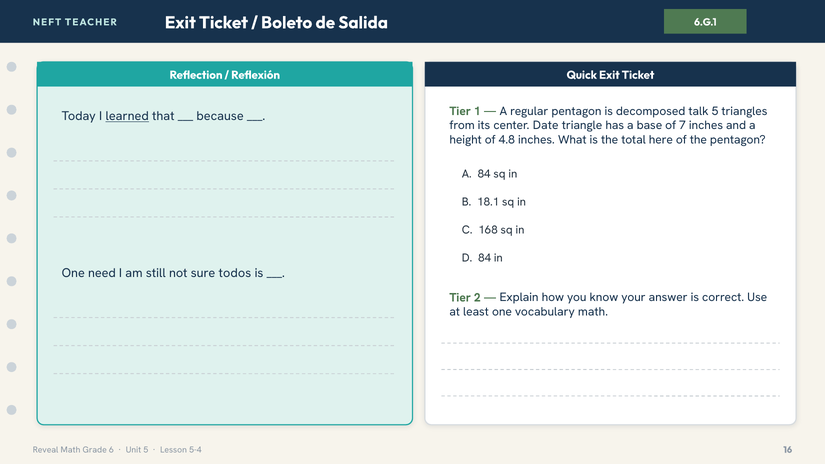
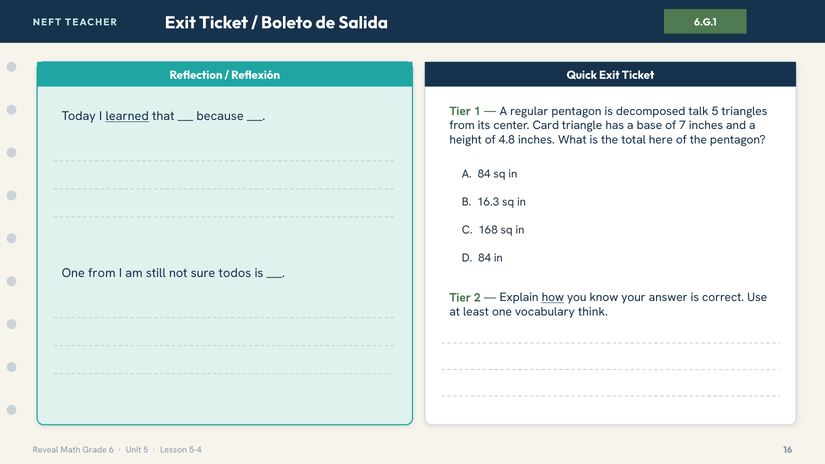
Date: Date -> Card
18.1: 18.1 -> 16.3
One need: need -> from
how underline: none -> present
vocabulary math: math -> think
